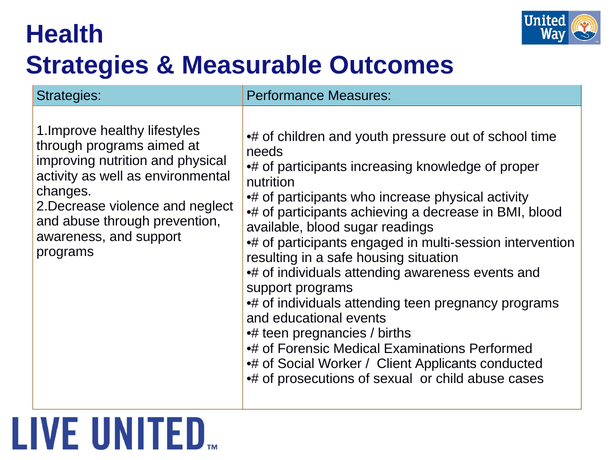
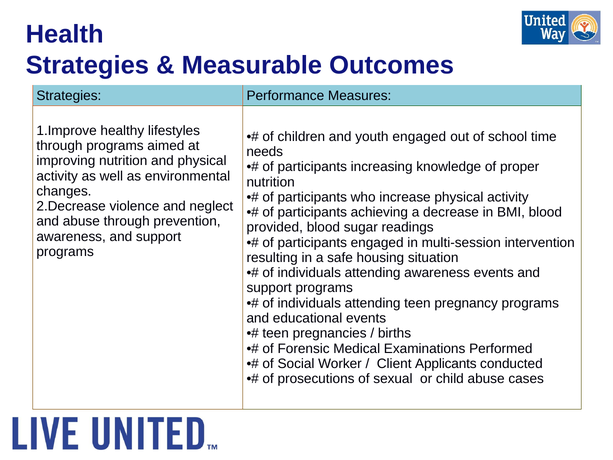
youth pressure: pressure -> engaged
available: available -> provided
